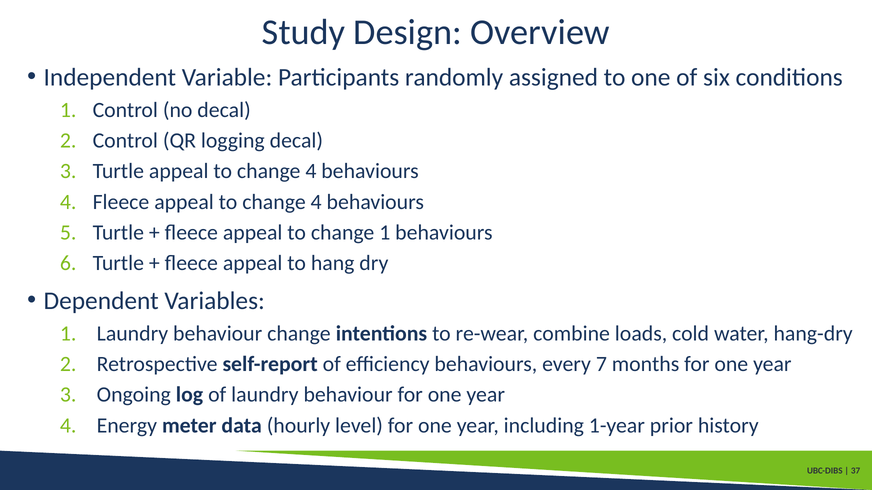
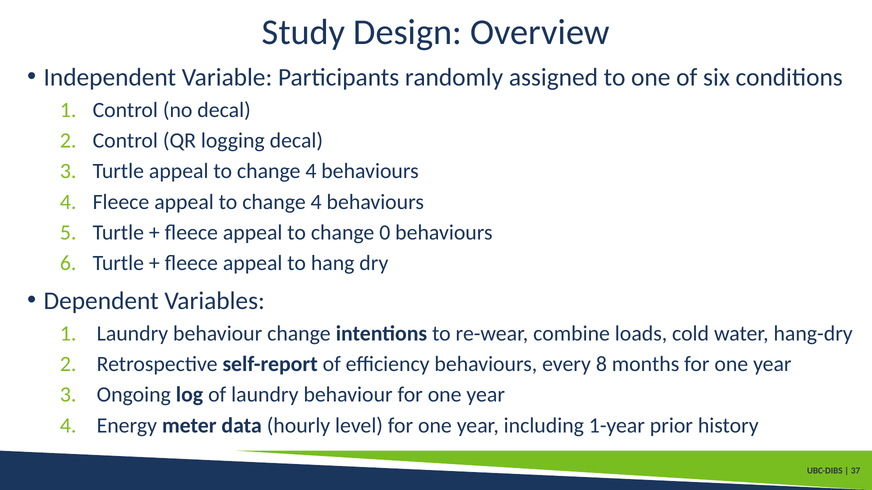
change 1: 1 -> 0
7: 7 -> 8
